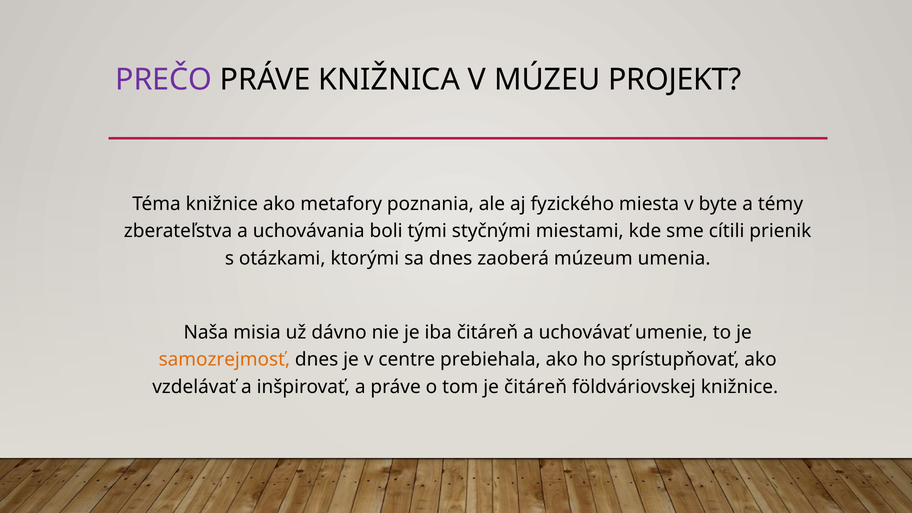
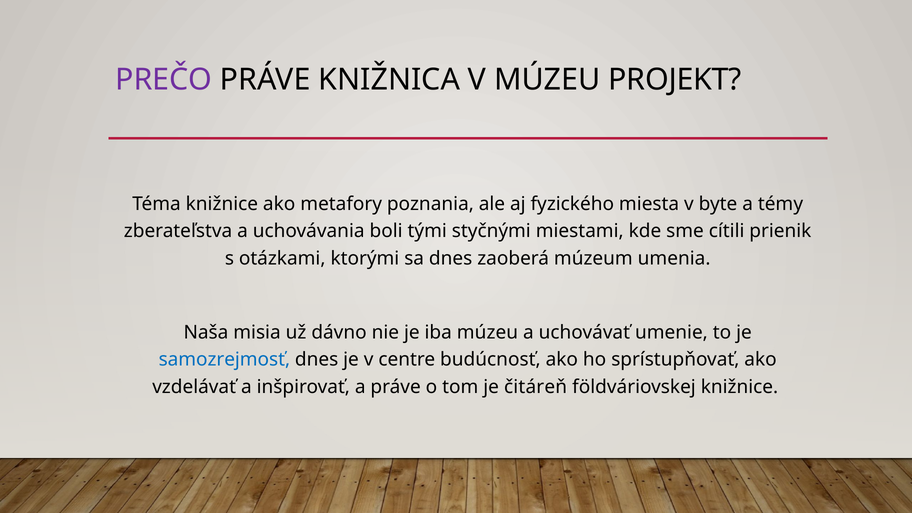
iba čitáreň: čitáreň -> múzeu
samozrejmosť colour: orange -> blue
prebiehala: prebiehala -> budúcnosť
